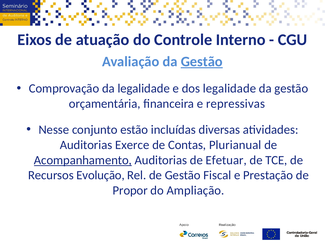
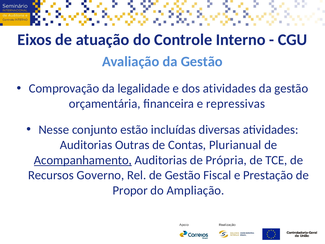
Gestão at (202, 61) underline: present -> none
dos legalidade: legalidade -> atividades
Exerce: Exerce -> Outras
Efetuar: Efetuar -> Própria
Evolução: Evolução -> Governo
